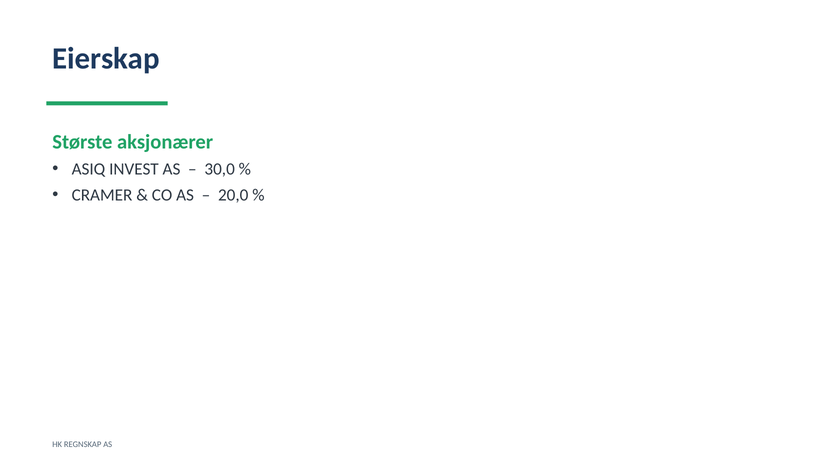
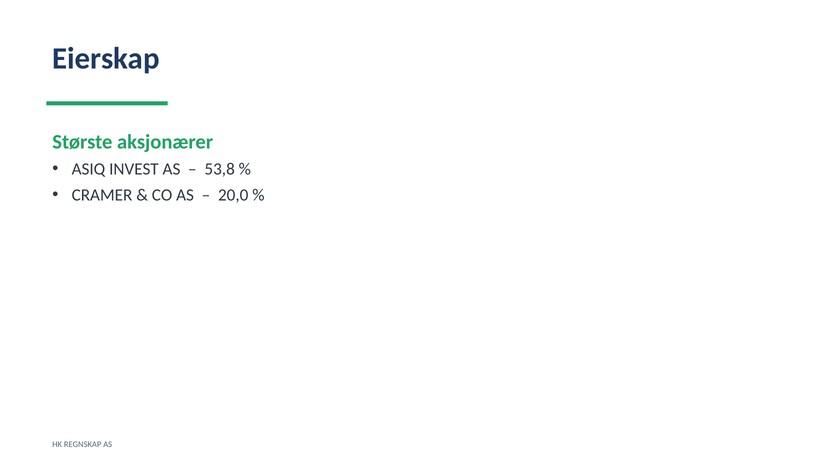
30,0: 30,0 -> 53,8
